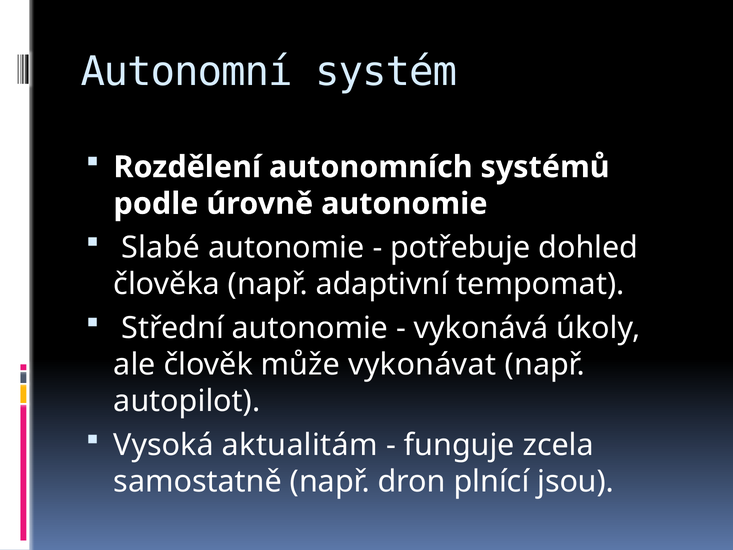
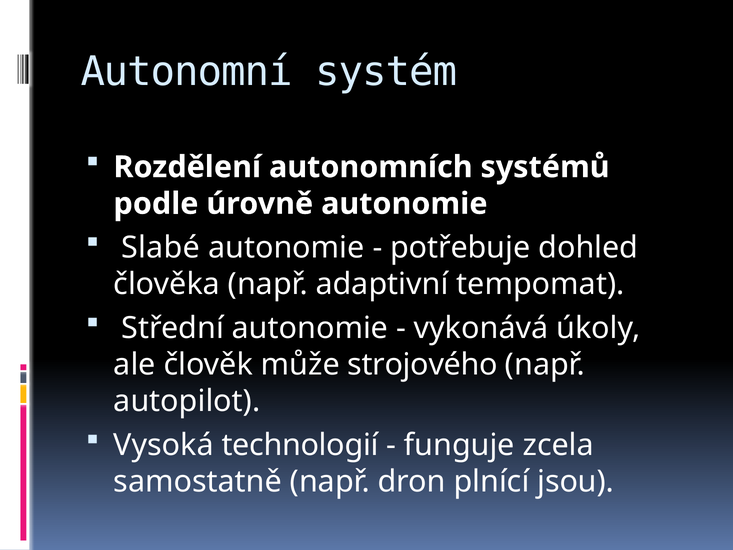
vykonávat: vykonávat -> strojového
aktualitám: aktualitám -> technologií
